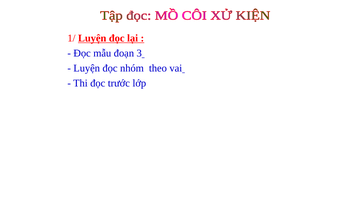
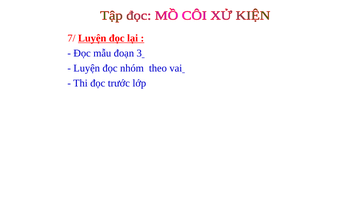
1/: 1/ -> 7/
